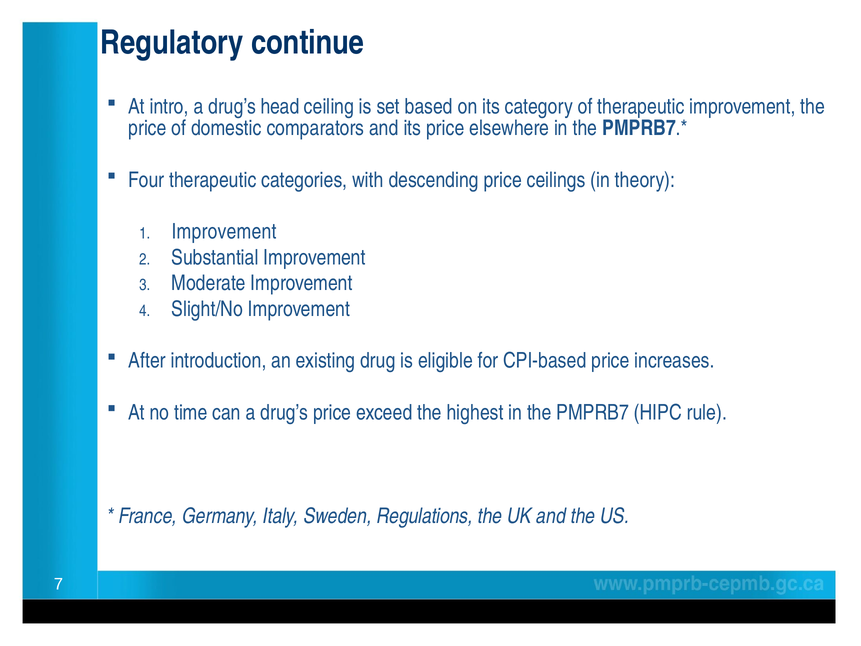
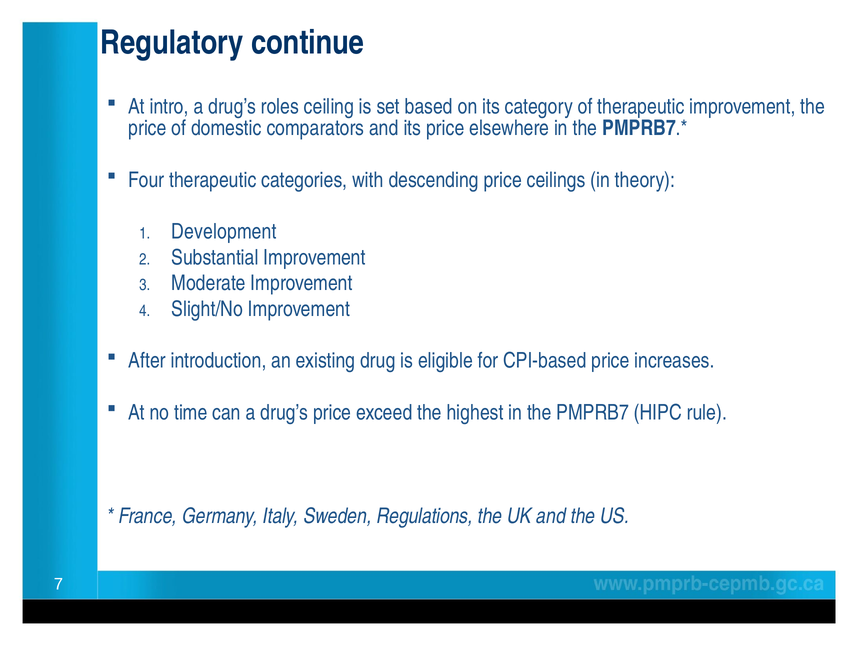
head: head -> roles
Improvement at (224, 232): Improvement -> Development
